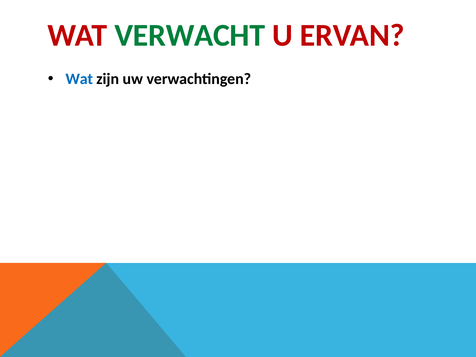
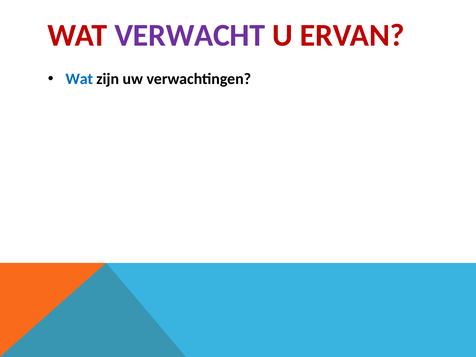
VERWACHT colour: green -> purple
